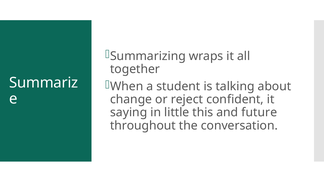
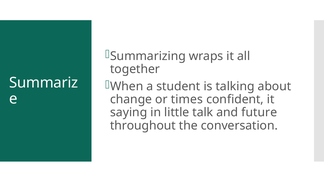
reject: reject -> times
this: this -> talk
